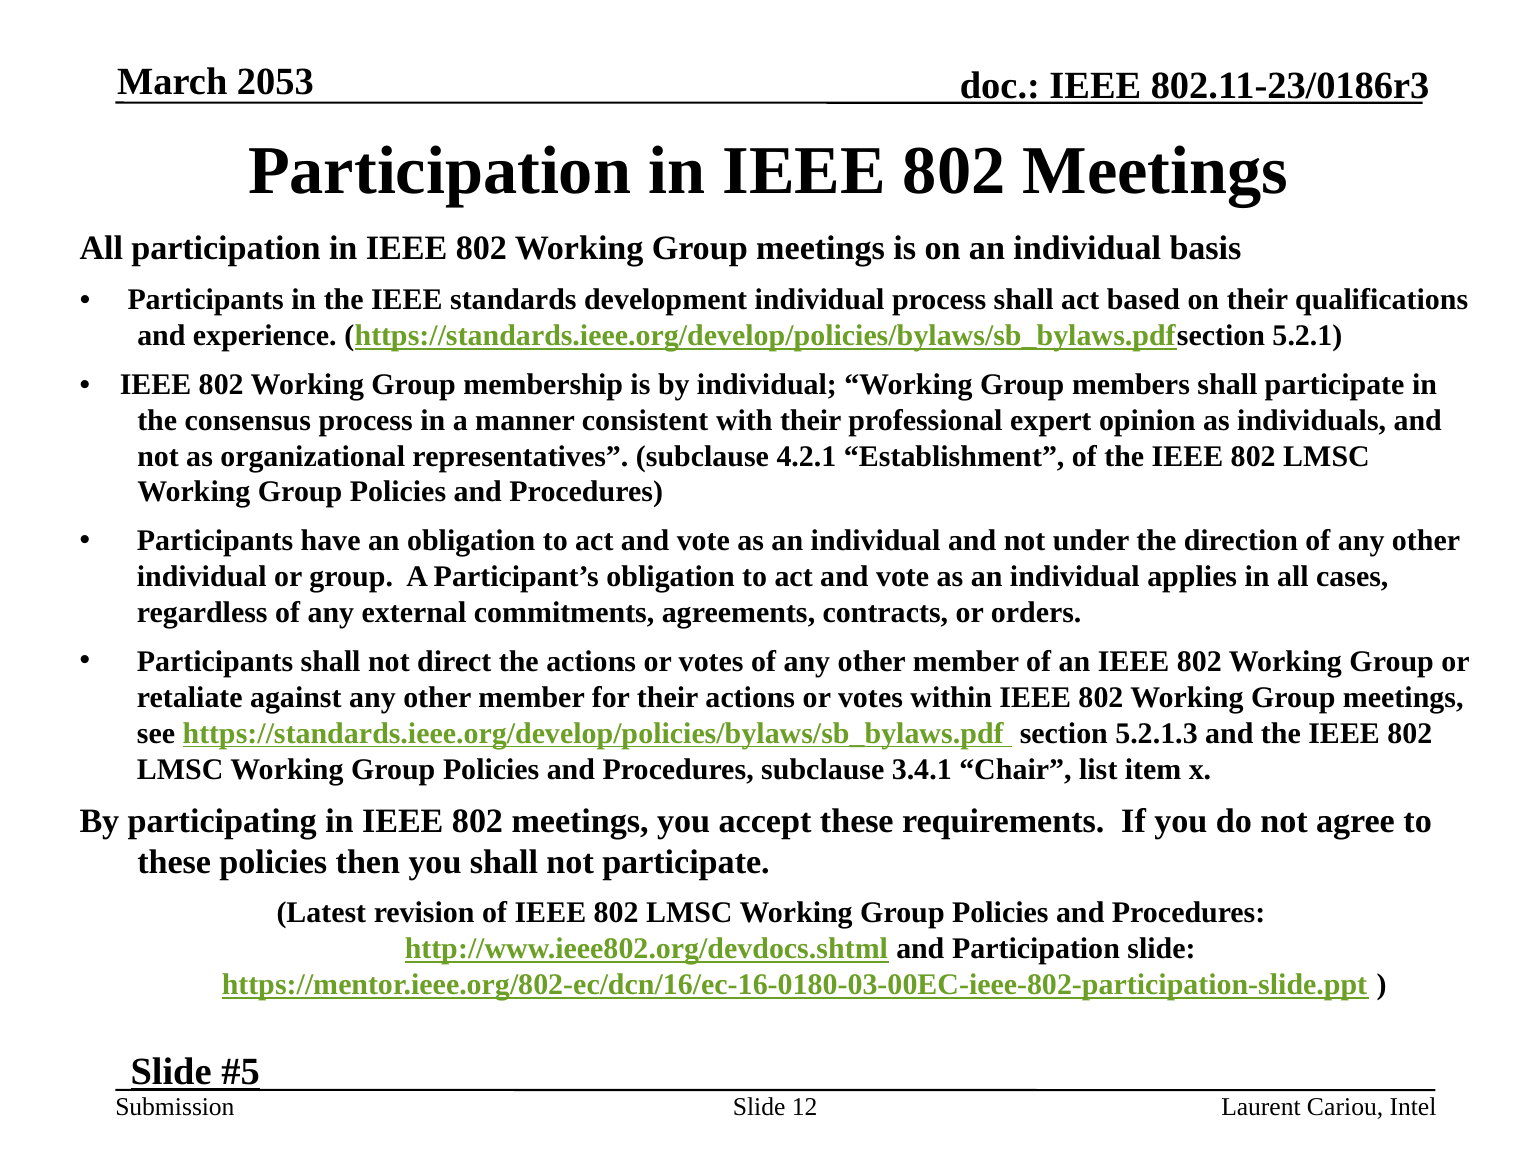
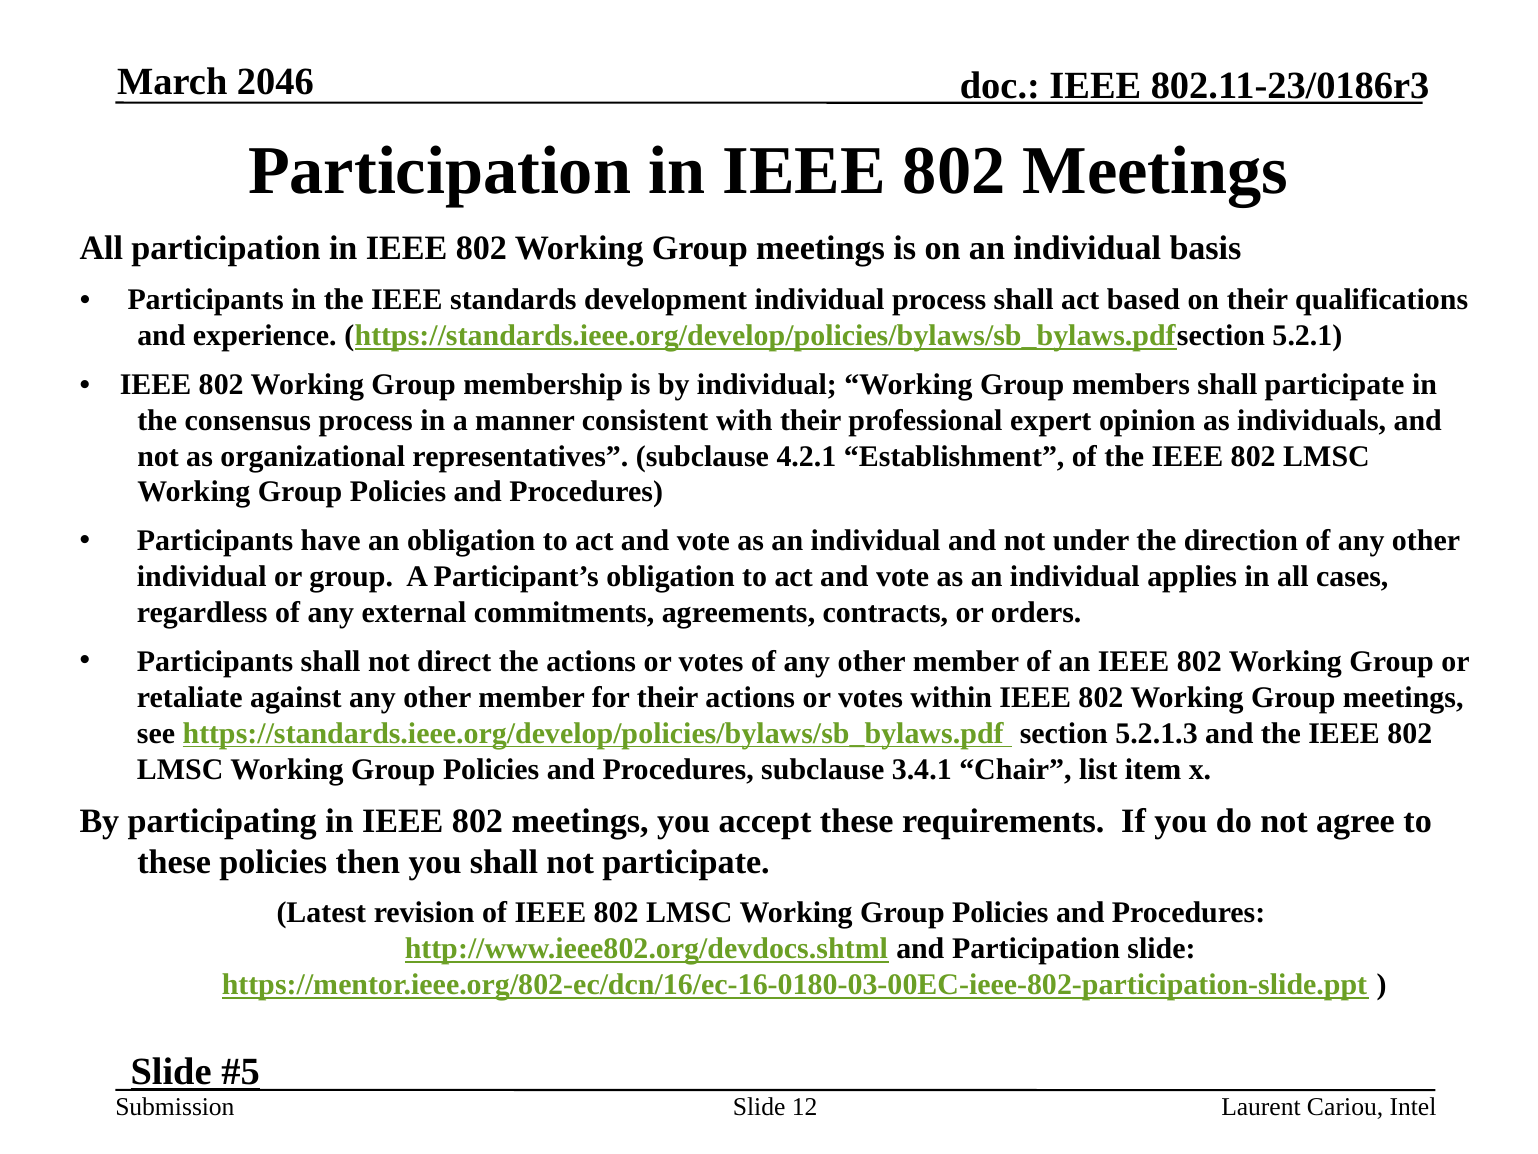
2053: 2053 -> 2046
